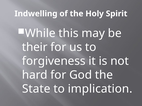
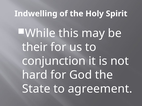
forgiveness: forgiveness -> conjunction
implication: implication -> agreement
